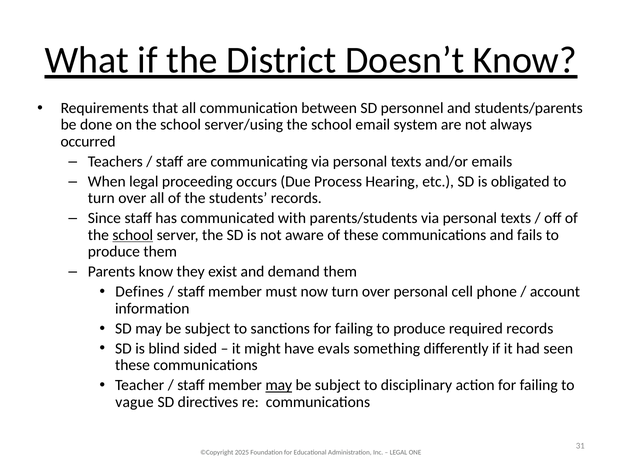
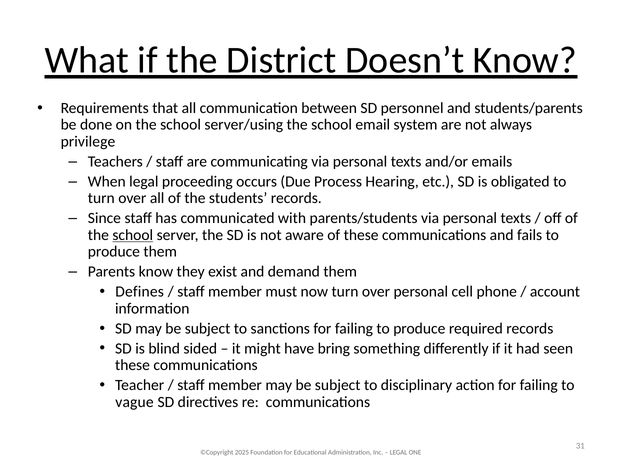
occurred: occurred -> privilege
evals: evals -> bring
may at (279, 385) underline: present -> none
